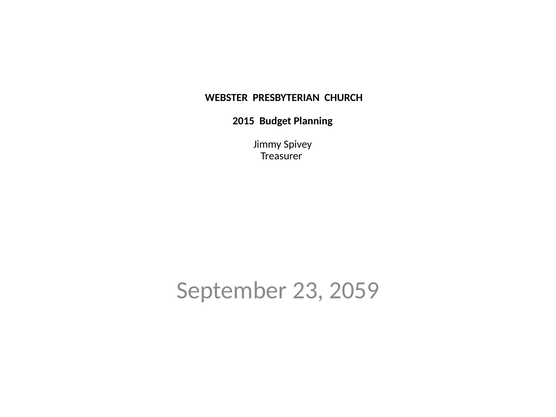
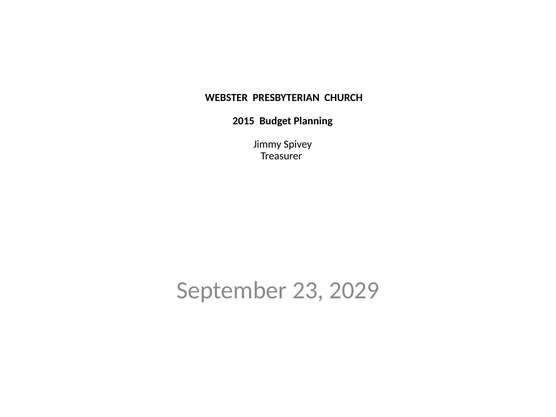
2059: 2059 -> 2029
